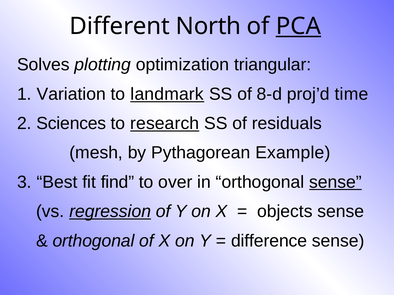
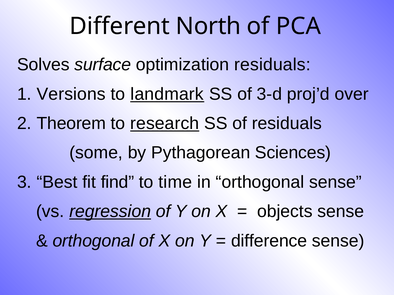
PCA underline: present -> none
plotting: plotting -> surface
optimization triangular: triangular -> residuals
Variation: Variation -> Versions
8-d: 8-d -> 3-d
time: time -> over
Sciences: Sciences -> Theorem
mesh: mesh -> some
Example: Example -> Sciences
over: over -> time
sense at (335, 182) underline: present -> none
